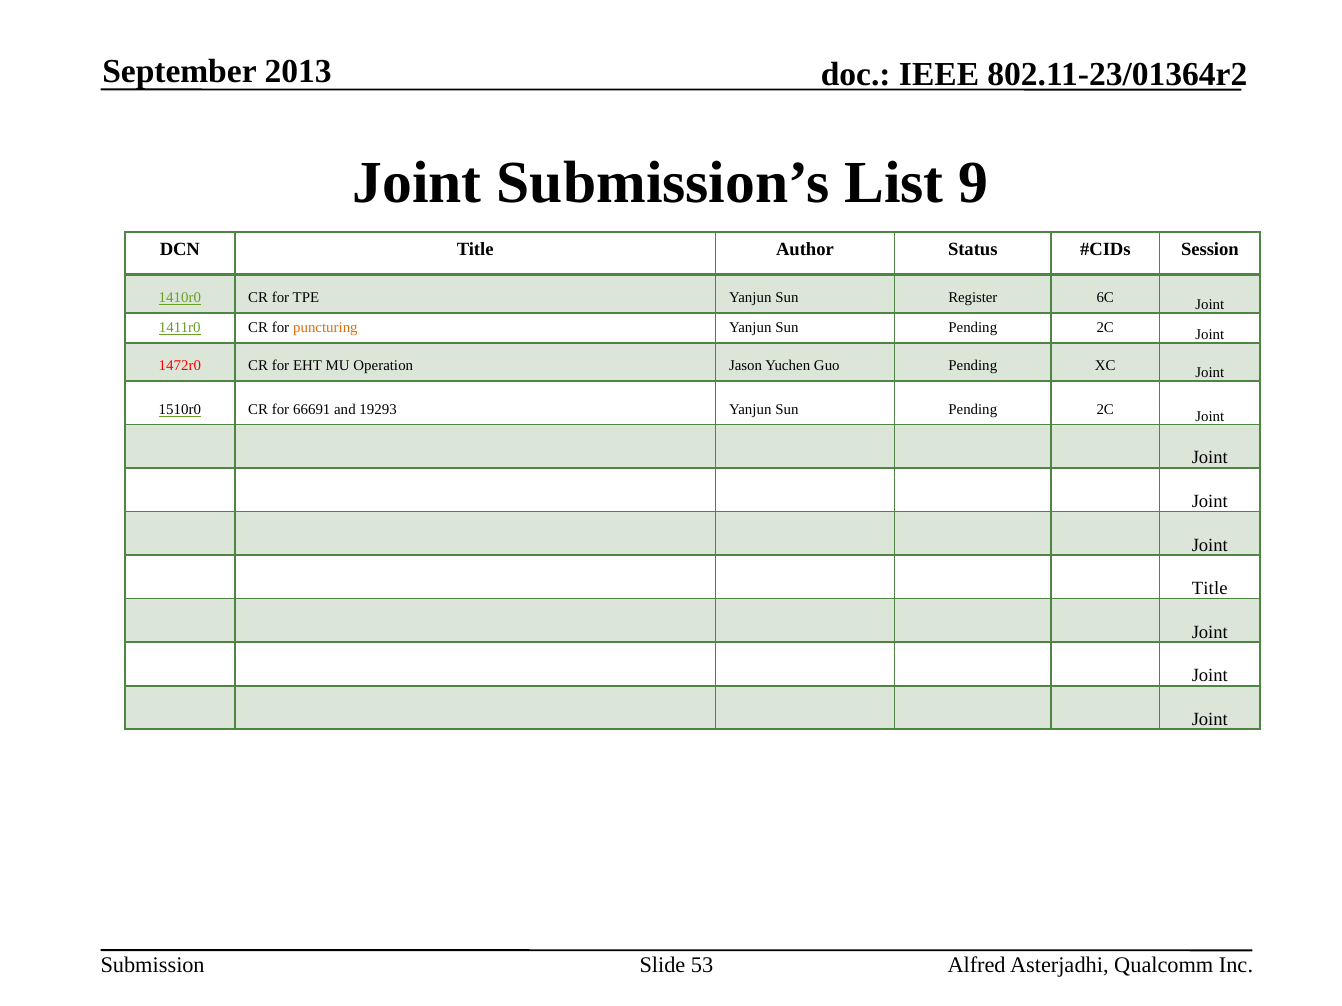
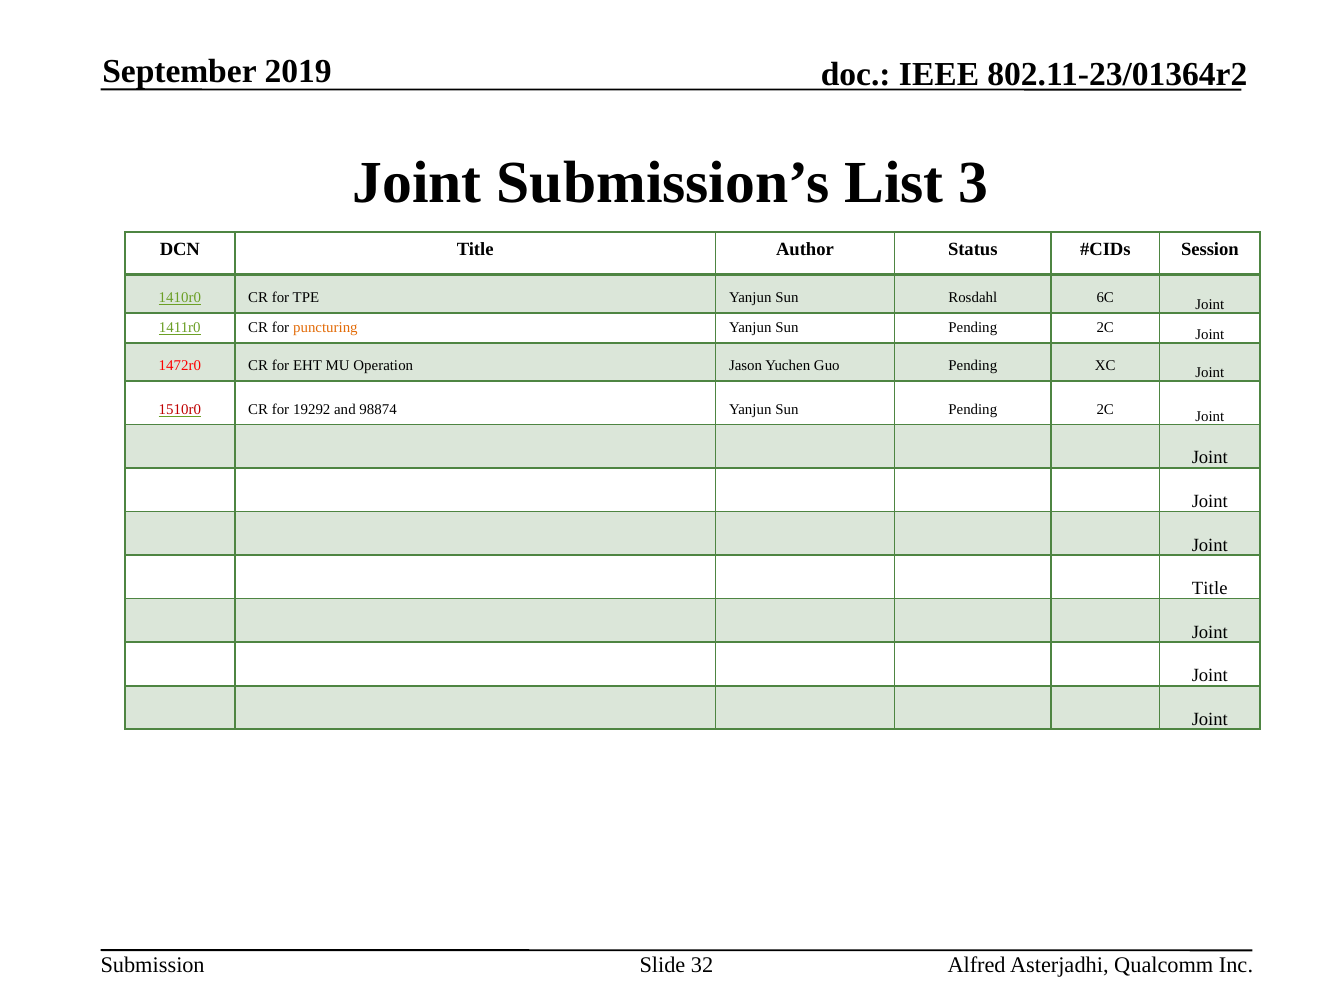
2013: 2013 -> 2019
9: 9 -> 3
Register: Register -> Rosdahl
1510r0 colour: black -> red
66691: 66691 -> 19292
19293: 19293 -> 98874
53: 53 -> 32
